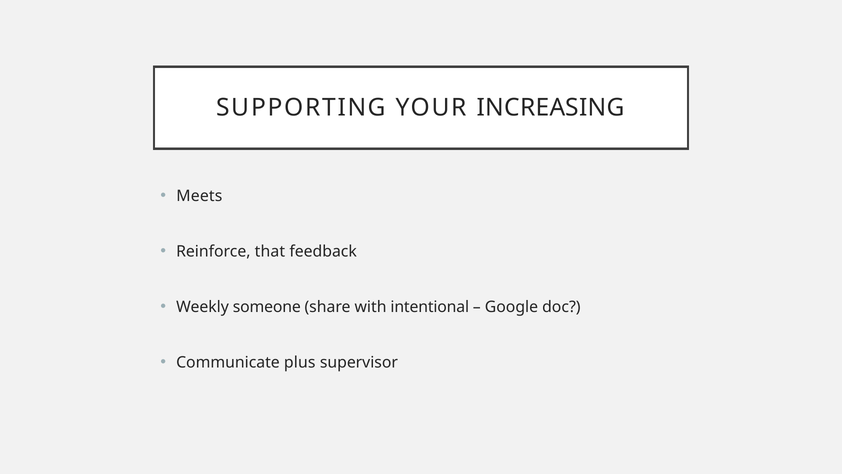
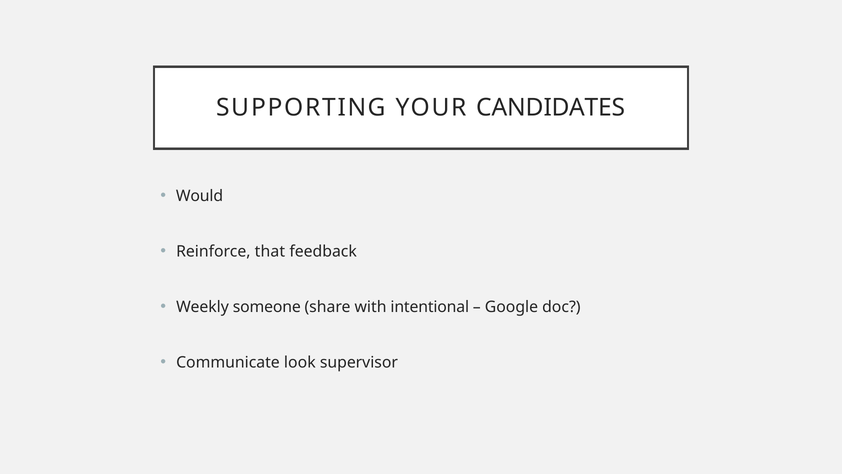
INCREASING: INCREASING -> CANDIDATES
Meets: Meets -> Would
plus: plus -> look
